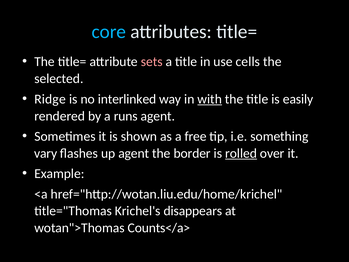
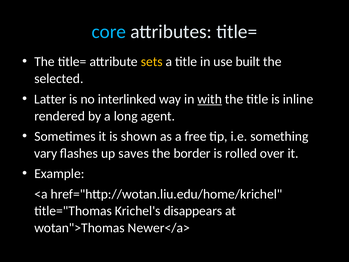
sets colour: pink -> yellow
cells: cells -> built
Ridge: Ridge -> Latter
easily: easily -> inline
runs: runs -> long
up agent: agent -> saves
rolled underline: present -> none
Counts</a>: Counts</a> -> Newer</a>
